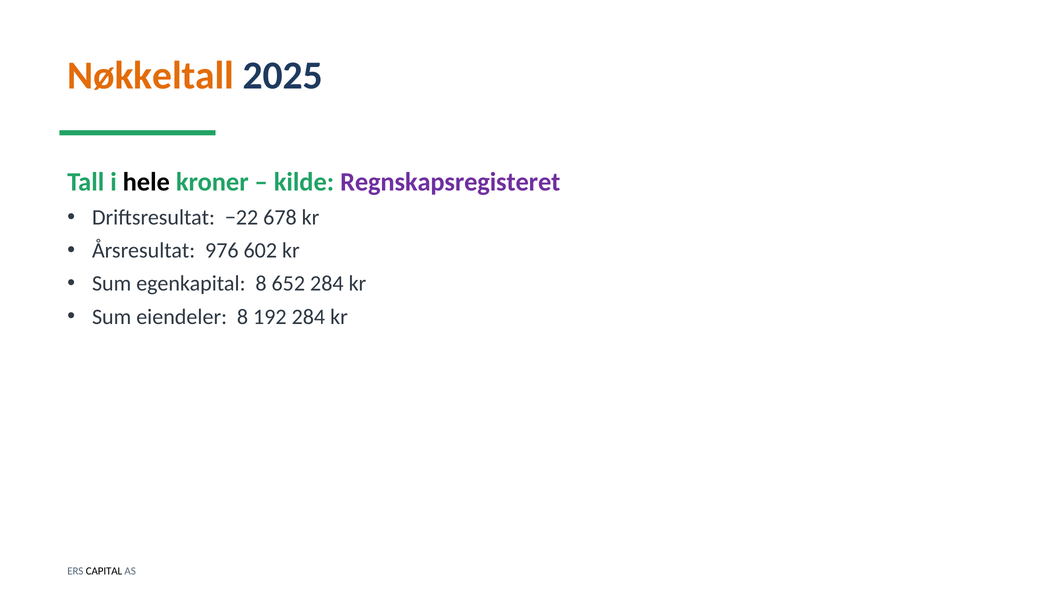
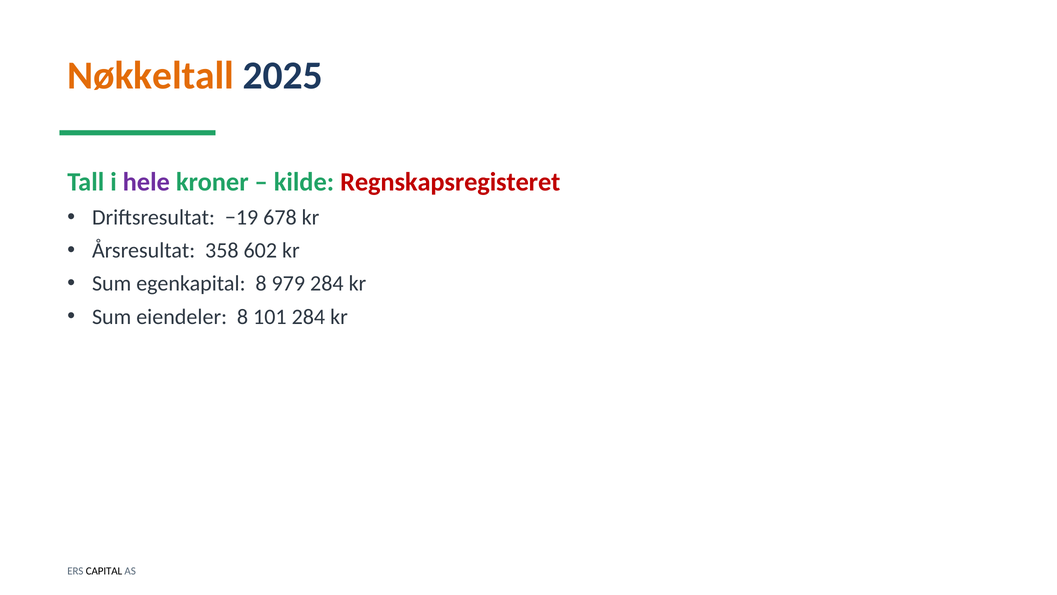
hele colour: black -> purple
Regnskapsregisteret colour: purple -> red
−22: −22 -> −19
976: 976 -> 358
652: 652 -> 979
192: 192 -> 101
